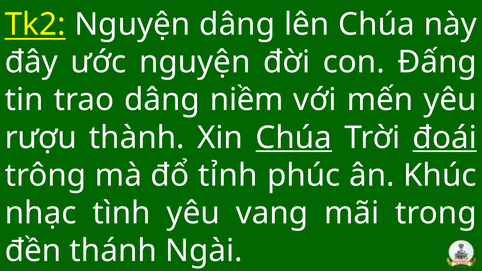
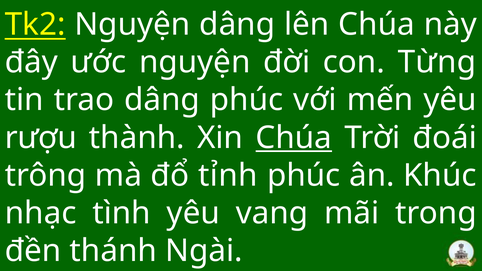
Đấng: Đấng -> Từng
dâng niềm: niềm -> phúc
đoái underline: present -> none
